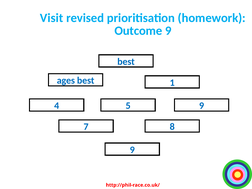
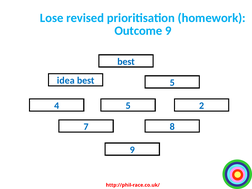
Visit: Visit -> Lose
ages: ages -> idea
best 1: 1 -> 5
5 9: 9 -> 2
